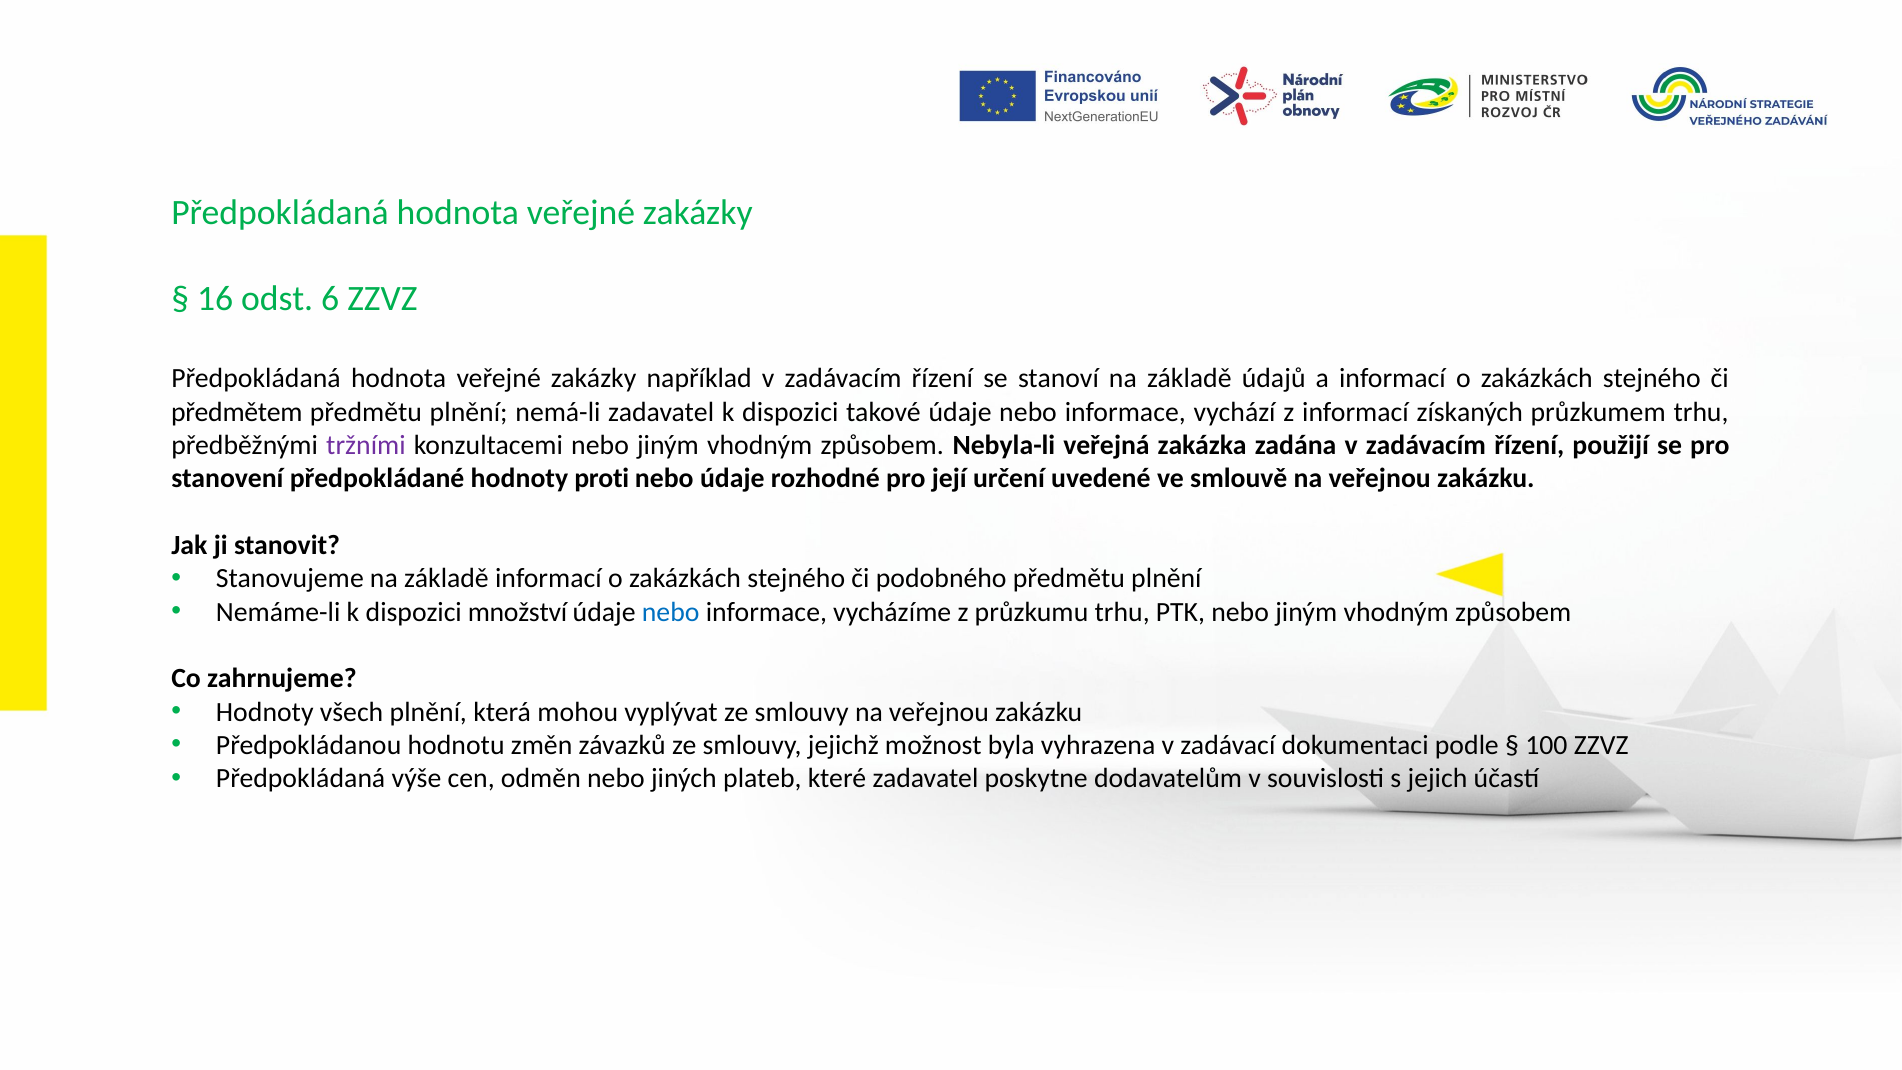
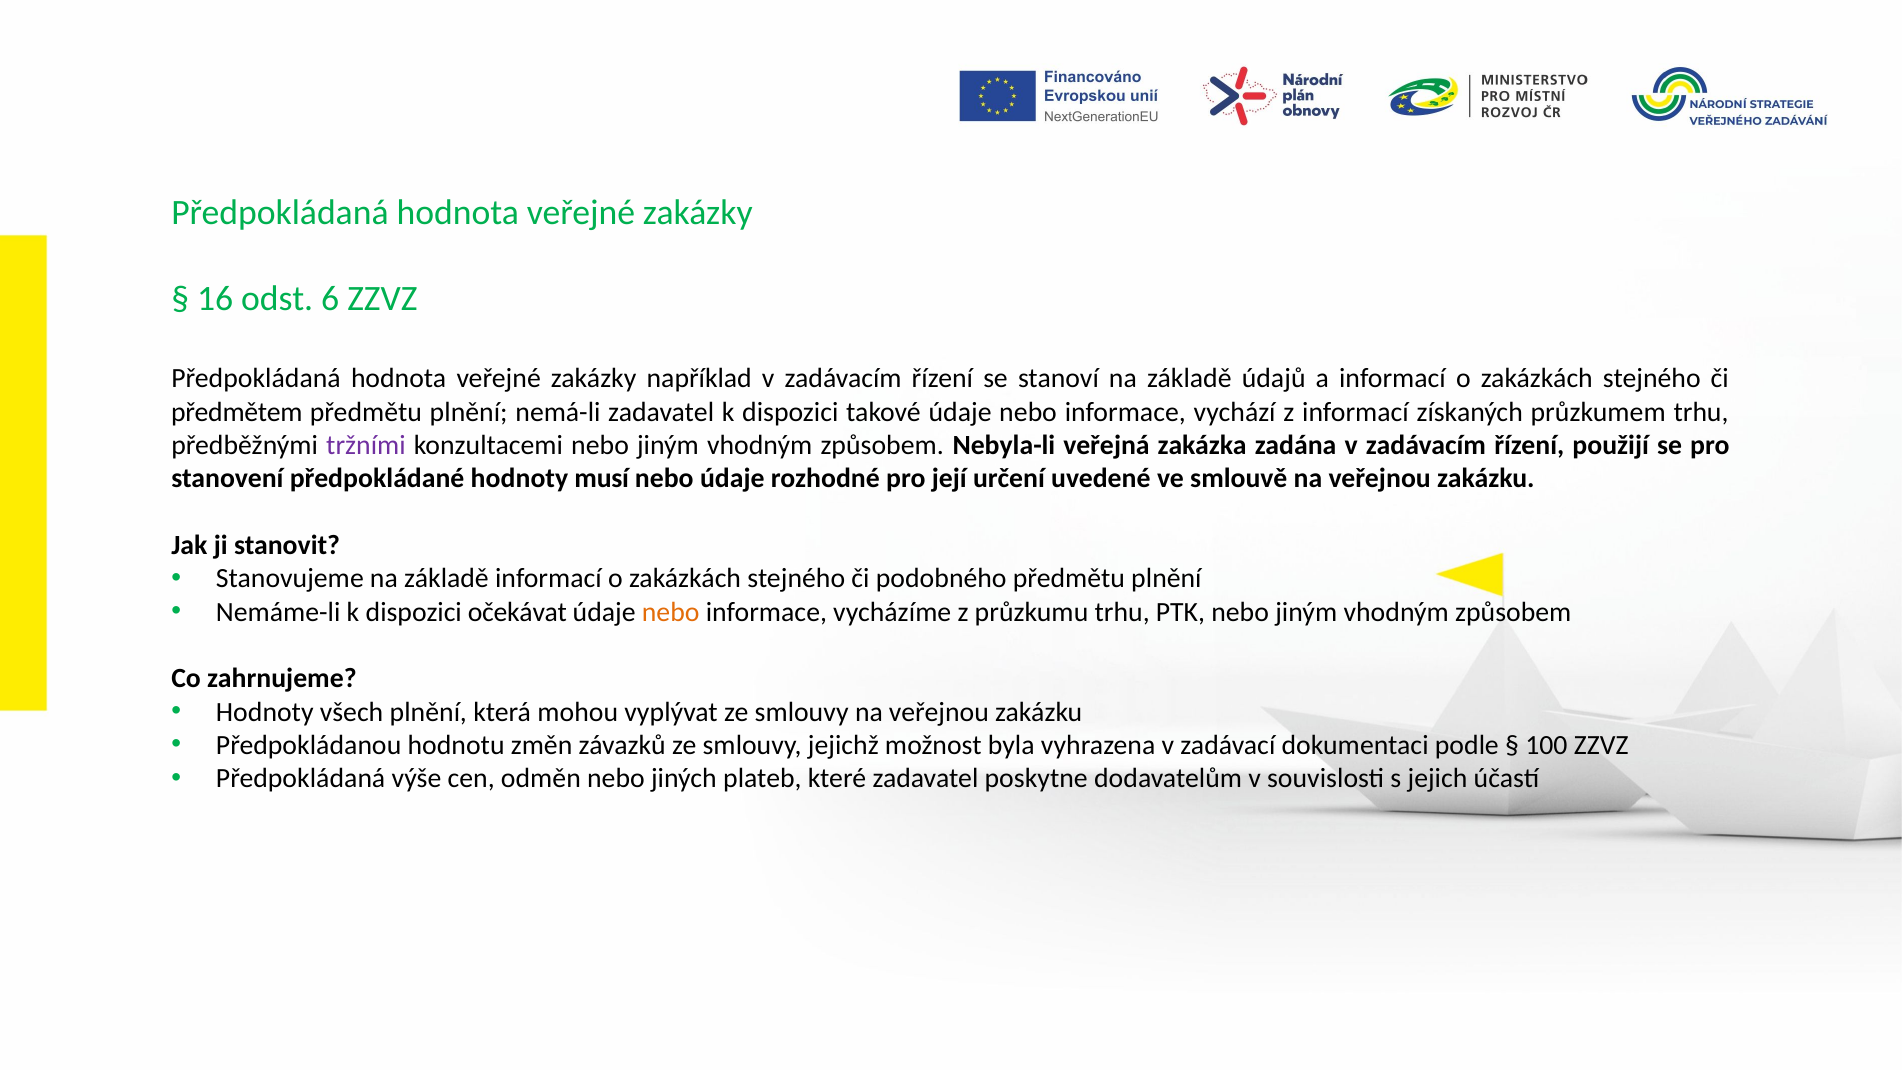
proti: proti -> musí
množství: množství -> očekávat
nebo at (671, 612) colour: blue -> orange
